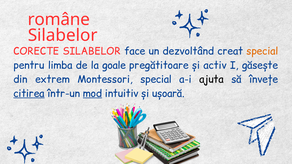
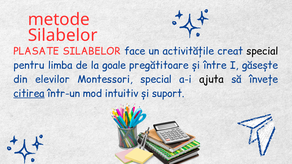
române: române -> metode
CORECTE: CORECTE -> PLASATE
dezvoltând: dezvoltând -> activitățile
special at (262, 51) colour: orange -> black
activ: activ -> între
extrem: extrem -> elevilor
mod underline: present -> none
ușoară: ușoară -> suport
